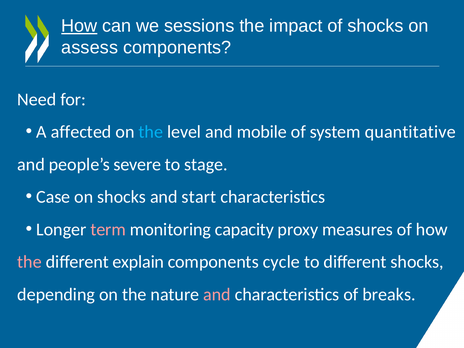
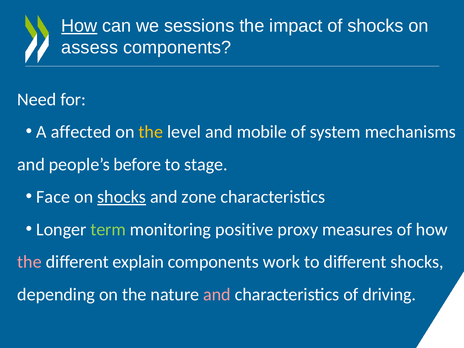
the at (151, 132) colour: light blue -> yellow
quantitative: quantitative -> mechanisms
severe: severe -> before
Case: Case -> Face
shocks at (122, 197) underline: none -> present
start: start -> zone
term colour: pink -> light green
capacity: capacity -> positive
cycle: cycle -> work
breaks: breaks -> driving
